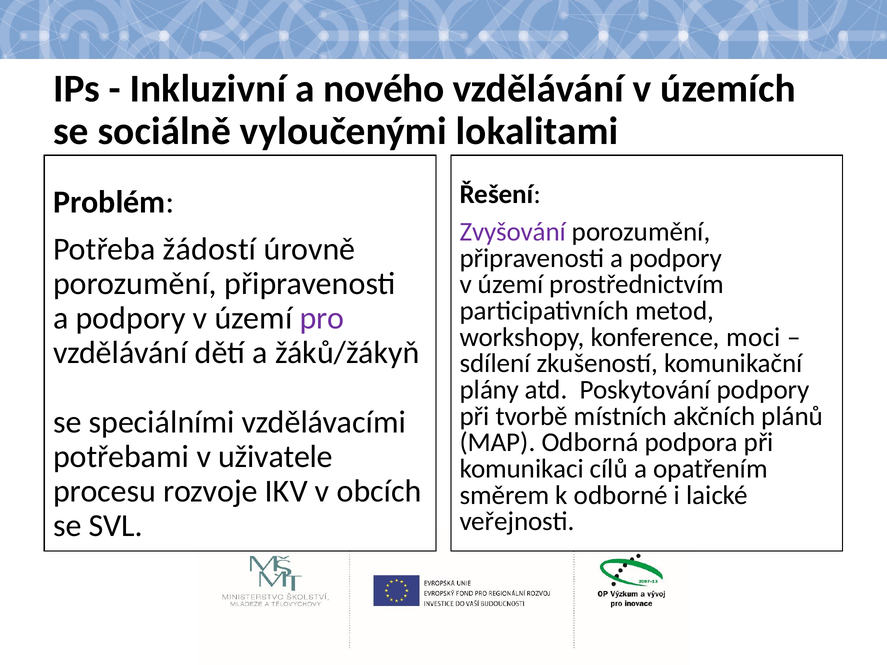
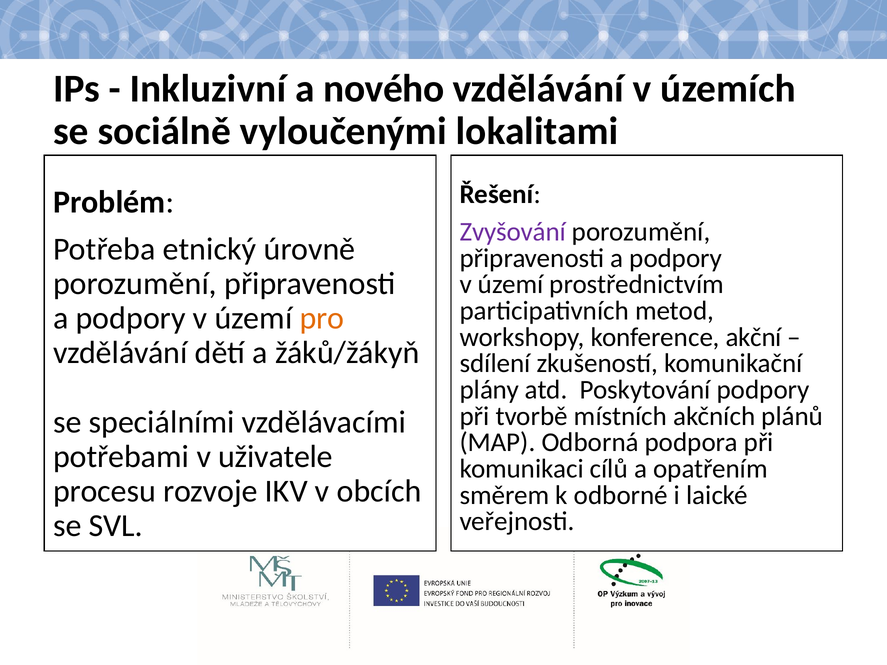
žádostí: žádostí -> etnický
pro colour: purple -> orange
moci: moci -> akční
